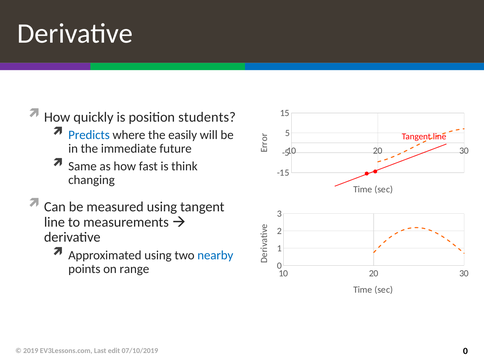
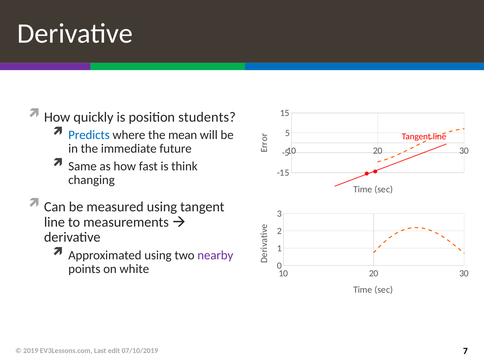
easily: easily -> mean
nearby colour: blue -> purple
range: range -> white
07/10/2019 0: 0 -> 7
